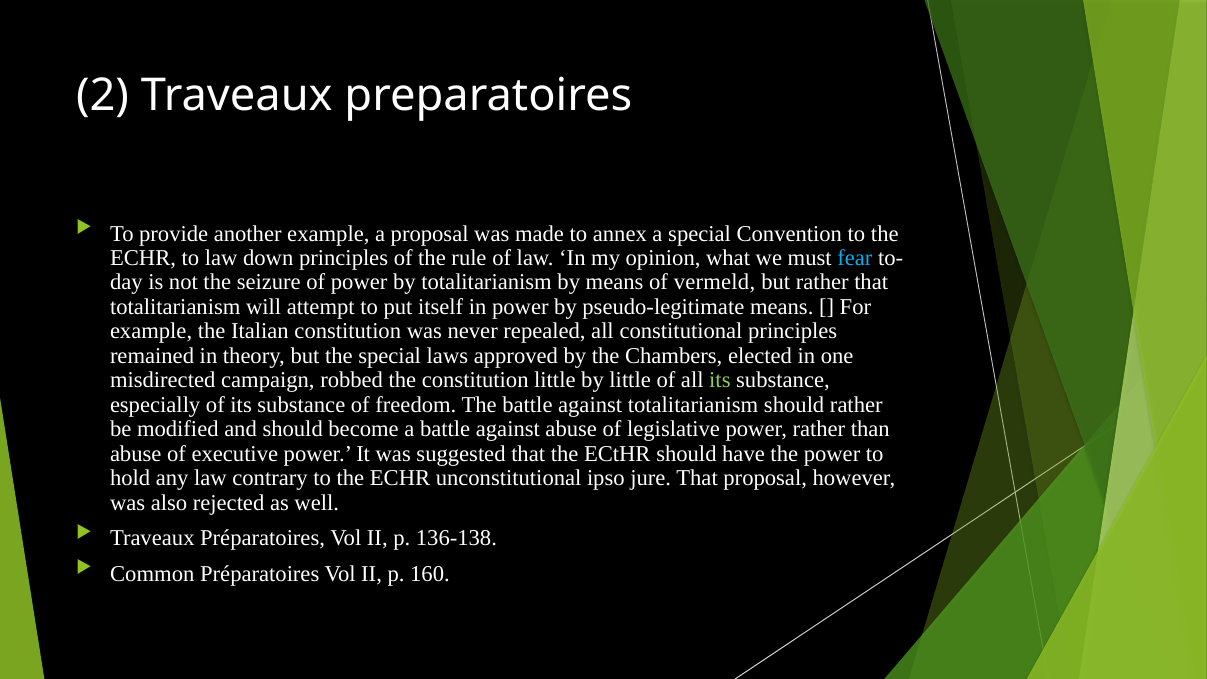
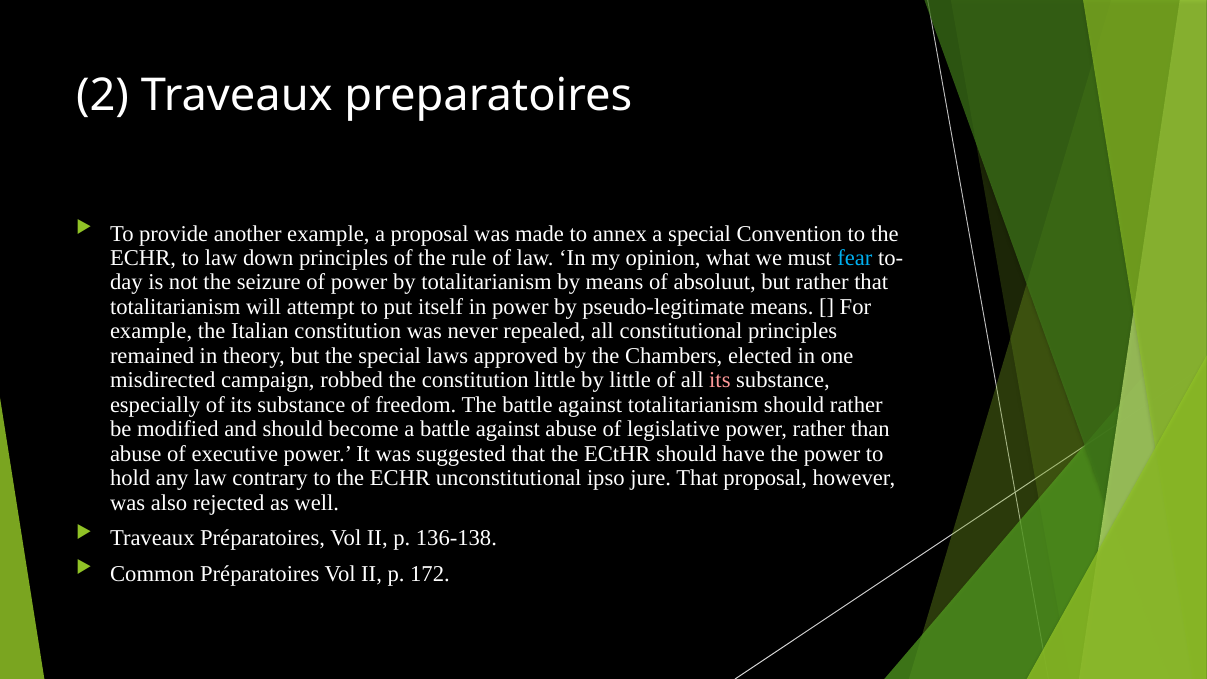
vermeld: vermeld -> absoluut
its at (720, 380) colour: light green -> pink
160: 160 -> 172
